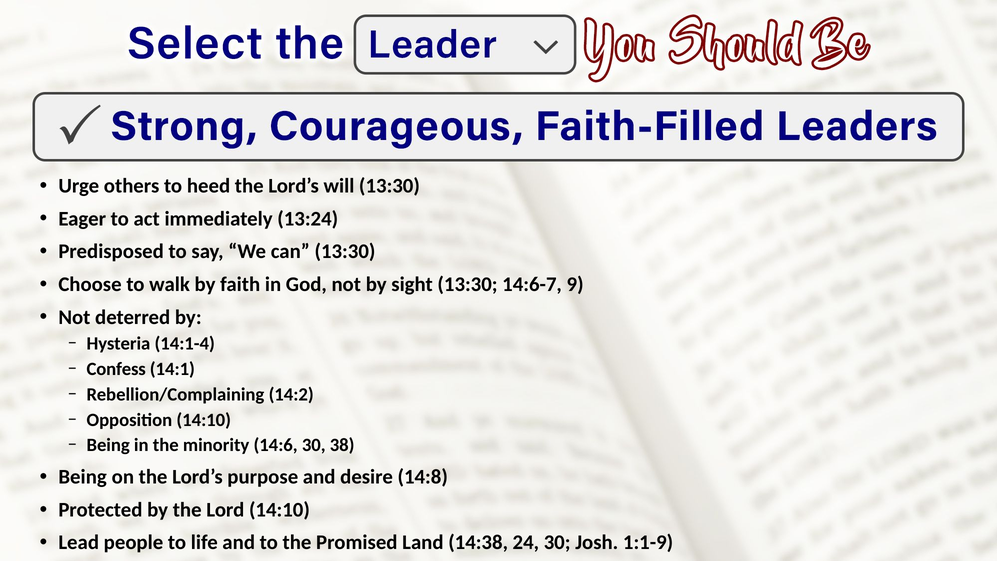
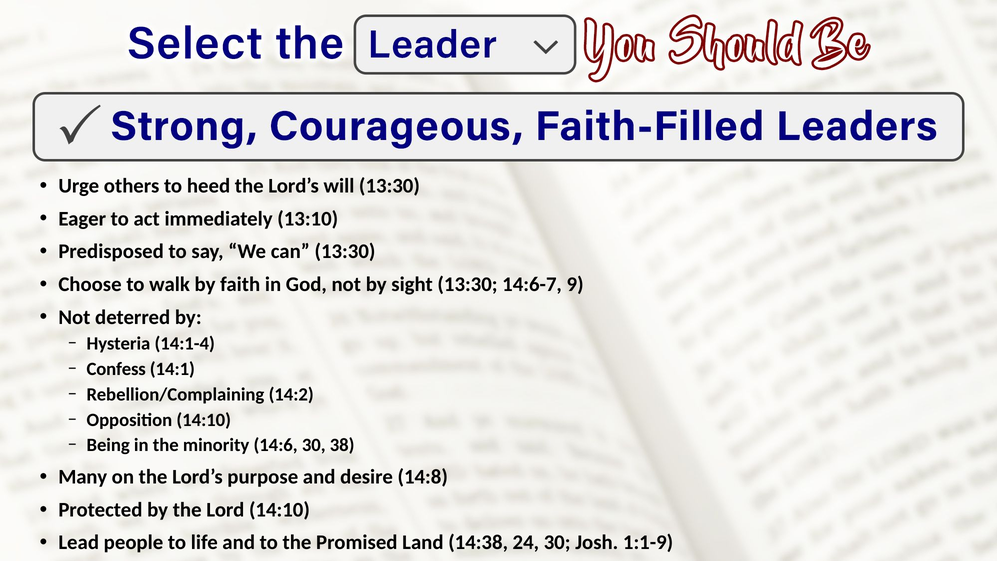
13:24: 13:24 -> 13:10
Being at (83, 477): Being -> Many
